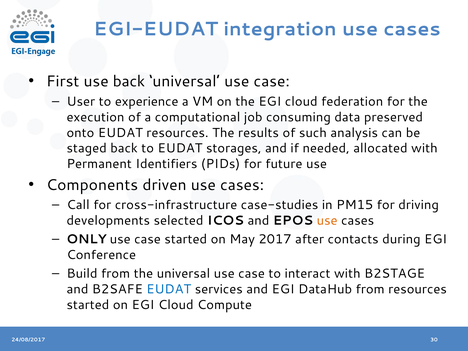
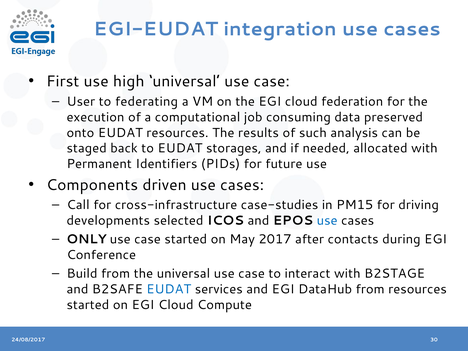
use back: back -> high
experience: experience -> federating
use at (327, 221) colour: orange -> blue
